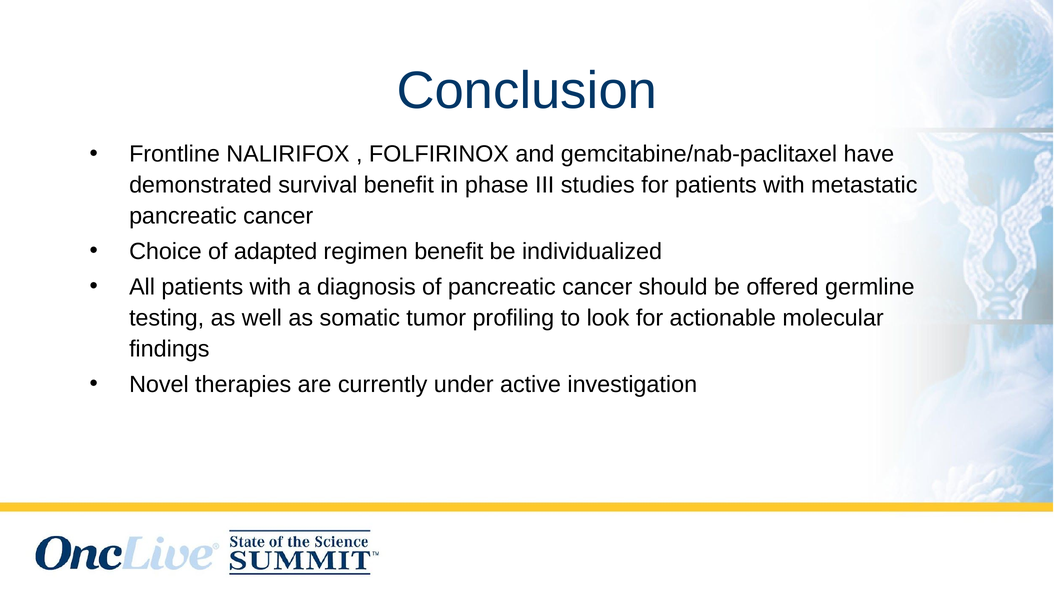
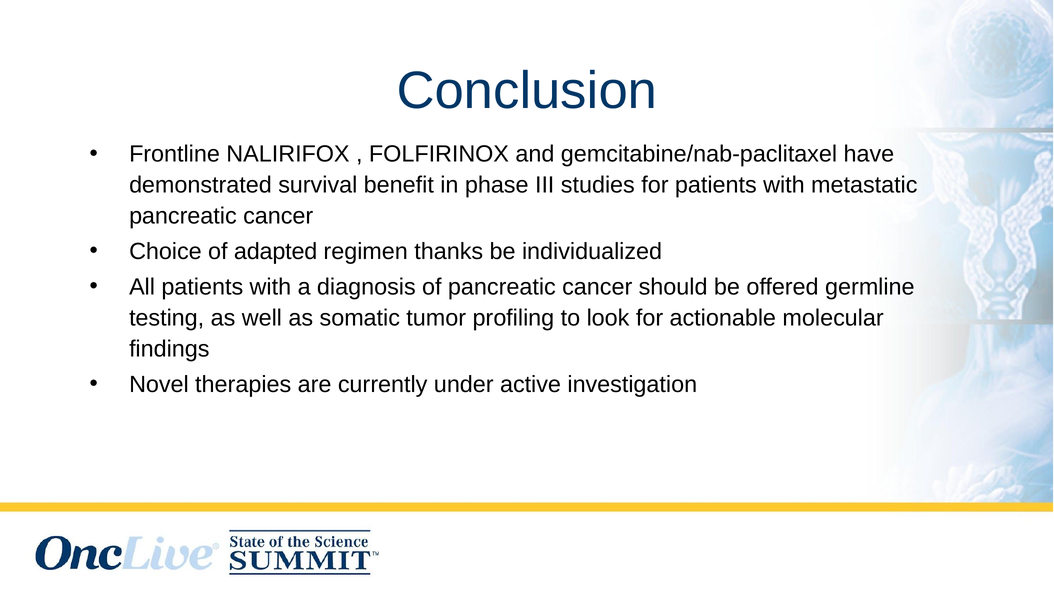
regimen benefit: benefit -> thanks
